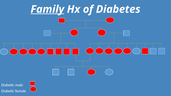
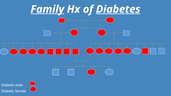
Diabetes underline: none -> present
